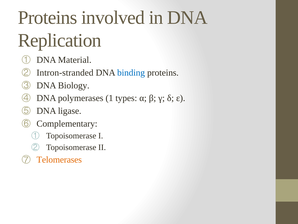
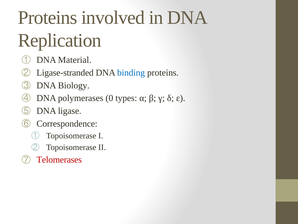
Intron-stranded: Intron-stranded -> Ligase-stranded
1: 1 -> 0
Complementary: Complementary -> Correspondence
Telomerases colour: orange -> red
